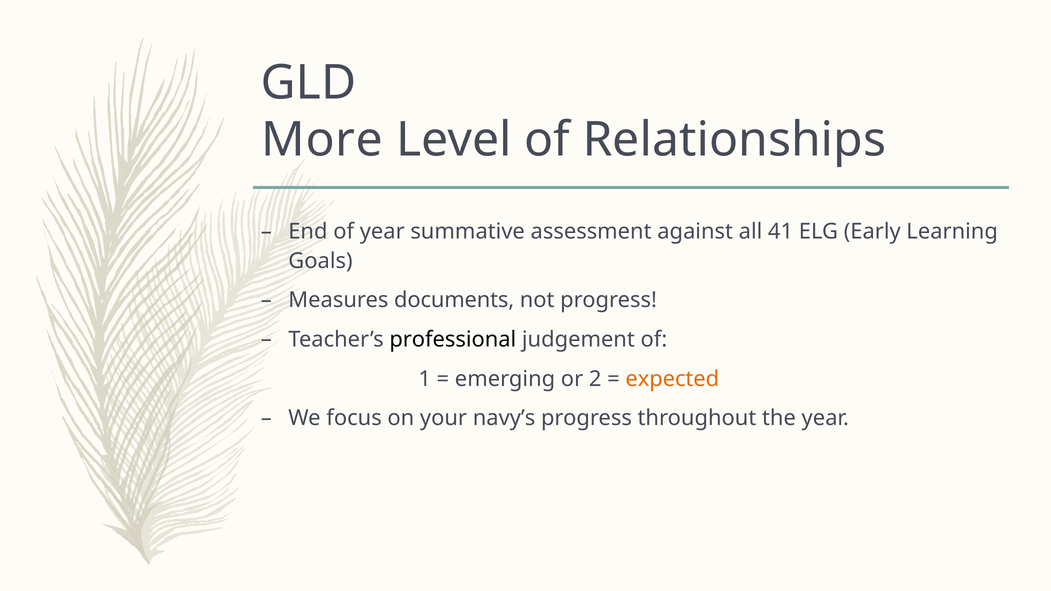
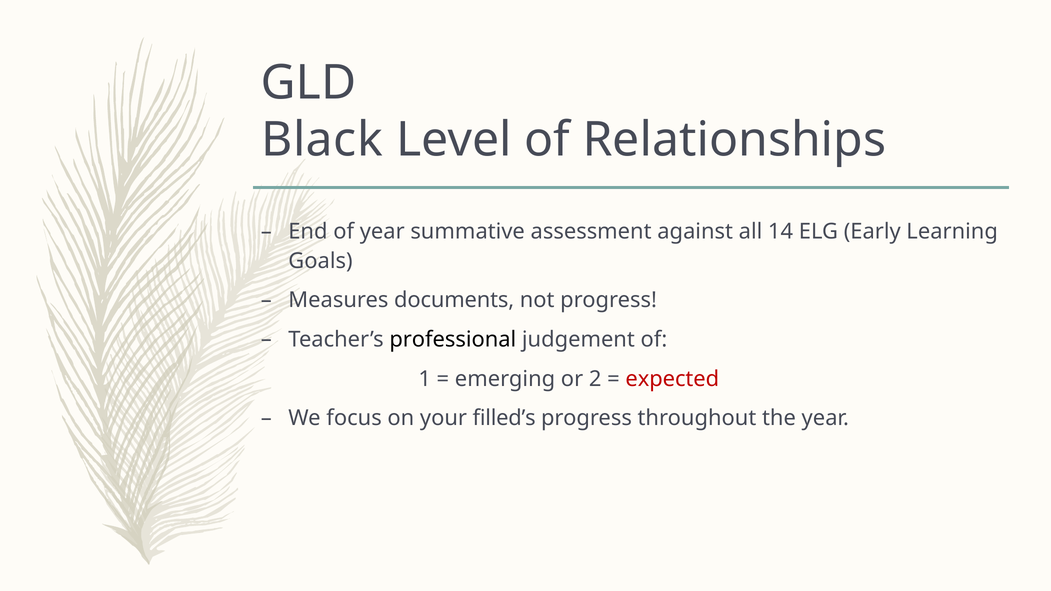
More: More -> Black
41: 41 -> 14
expected colour: orange -> red
navy’s: navy’s -> filled’s
